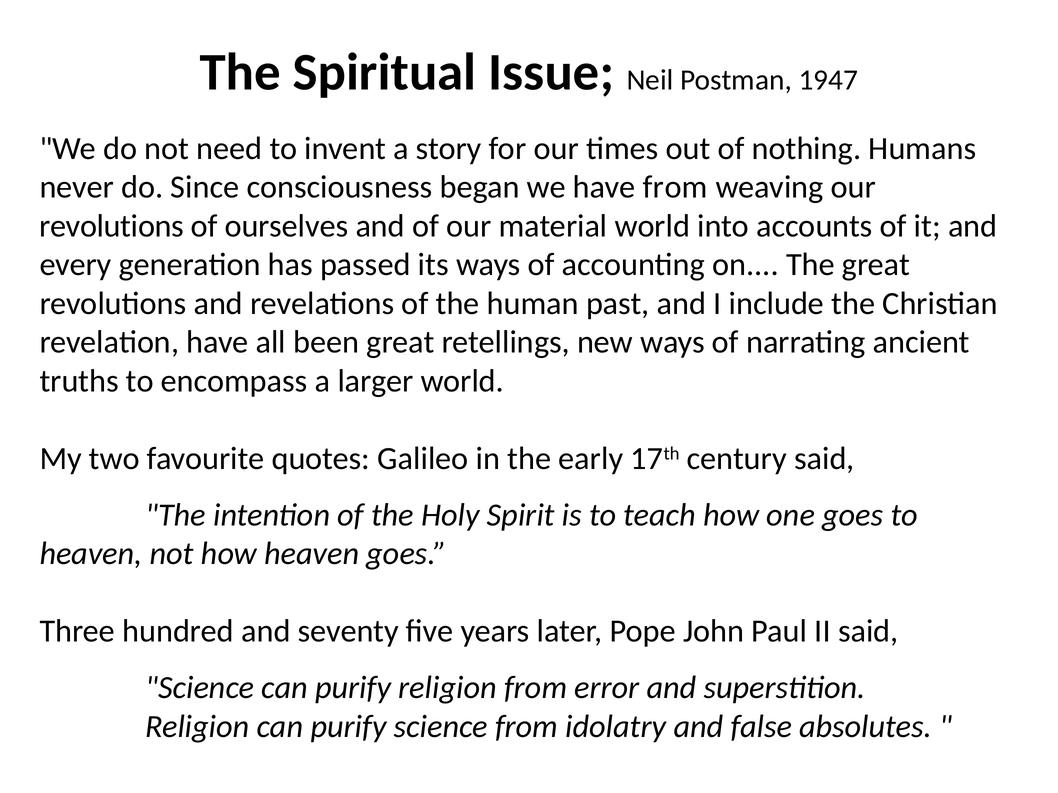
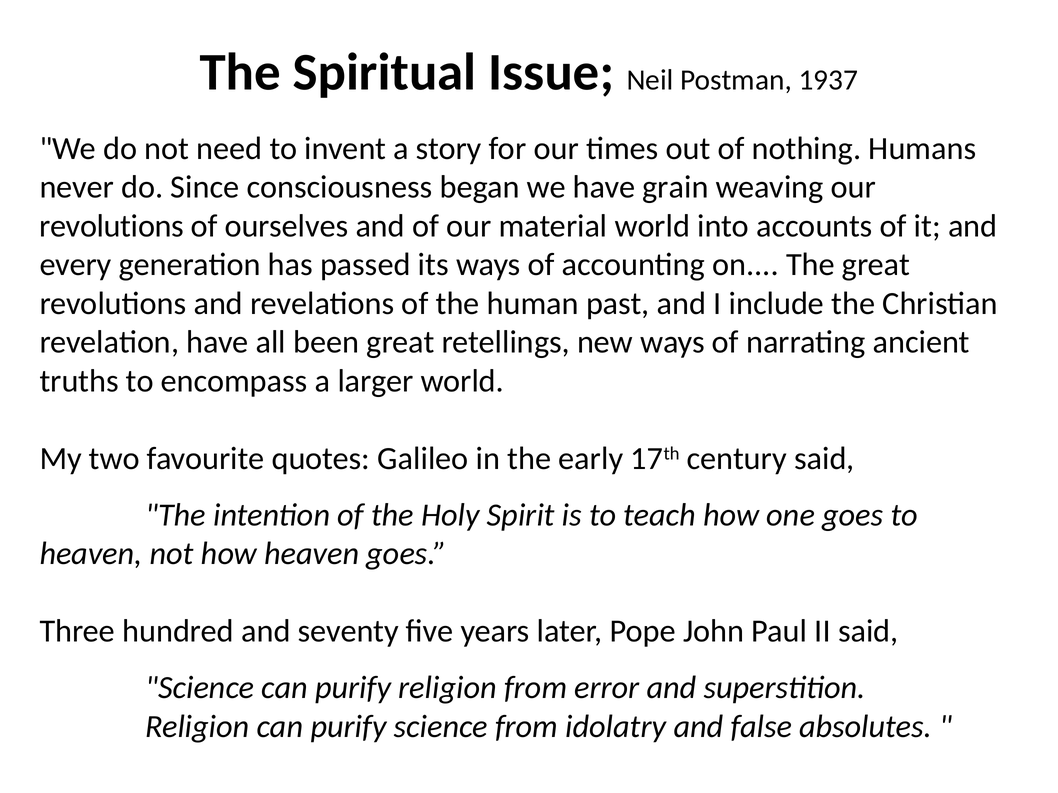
1947: 1947 -> 1937
have from: from -> grain
